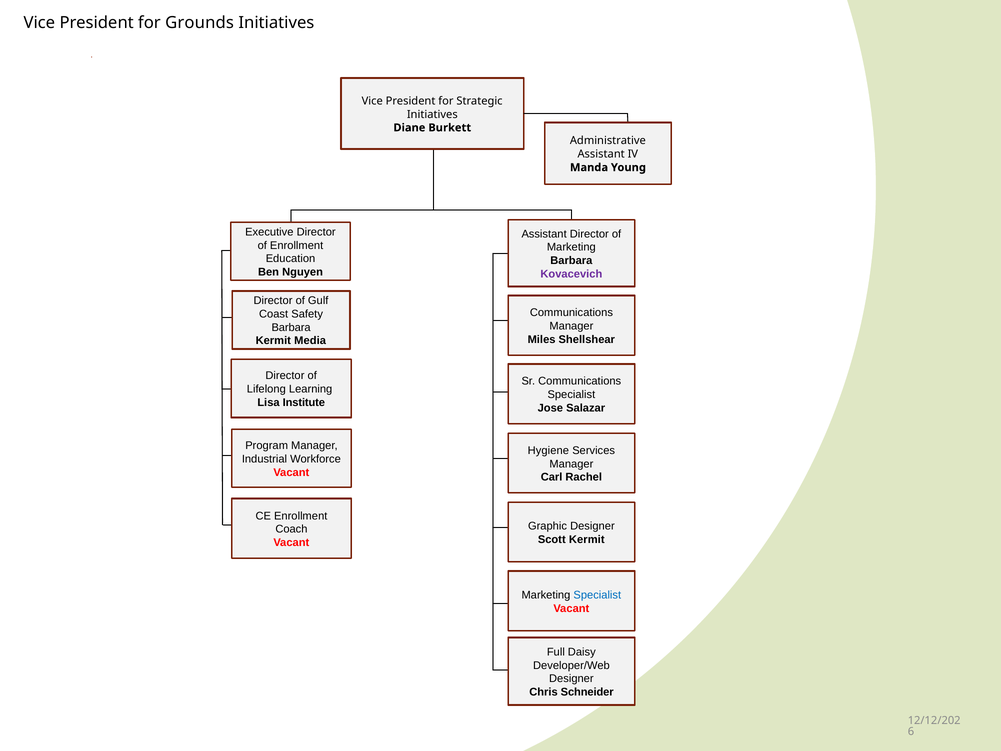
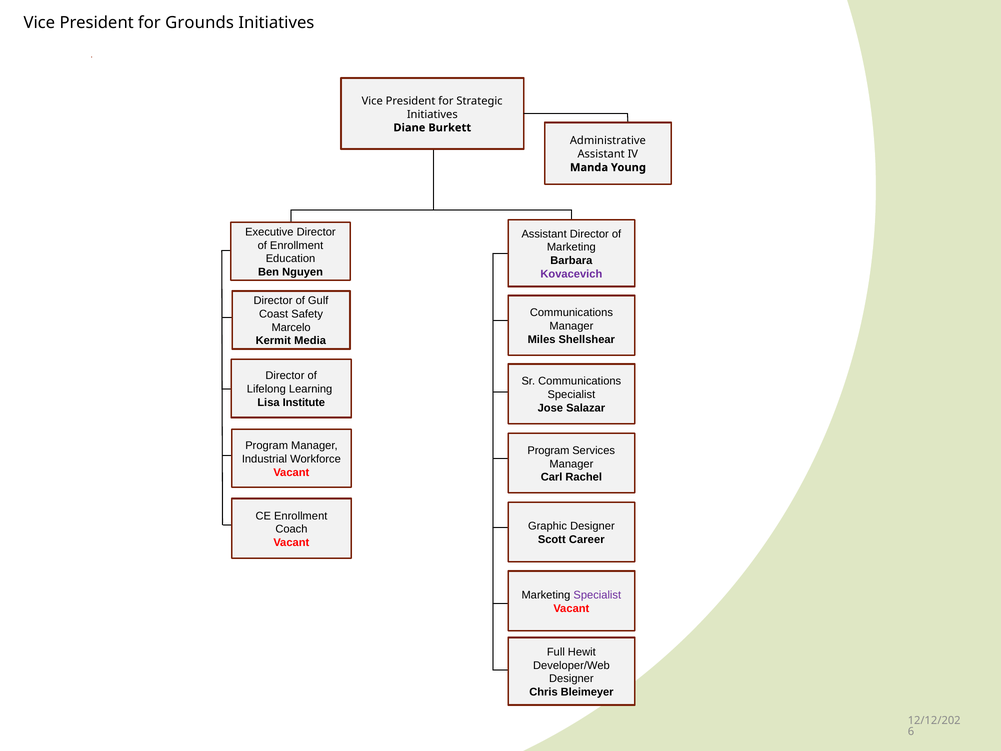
Barbara at (291, 327): Barbara -> Marcelo
Hygiene at (548, 450): Hygiene -> Program
Scott Kermit: Kermit -> Career
Specialist at (597, 595) colour: blue -> purple
Daisy: Daisy -> Hewit
Schneider: Schneider -> Bleimeyer
